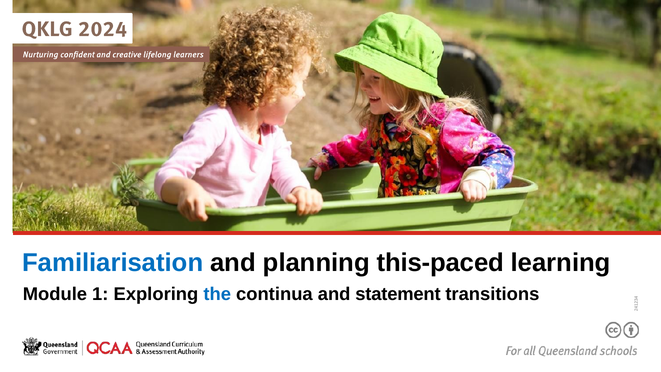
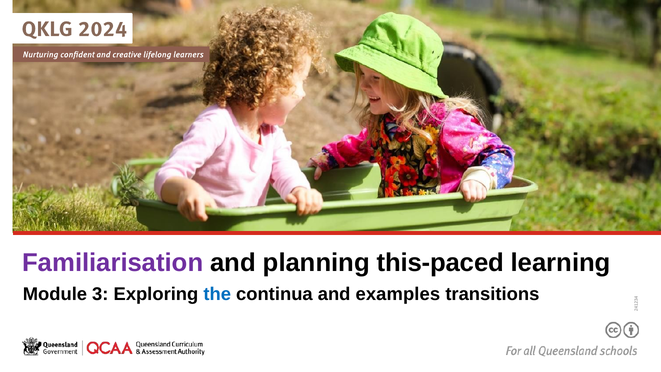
Familiarisation colour: blue -> purple
Module 1: 1 -> 3
statement: statement -> examples
